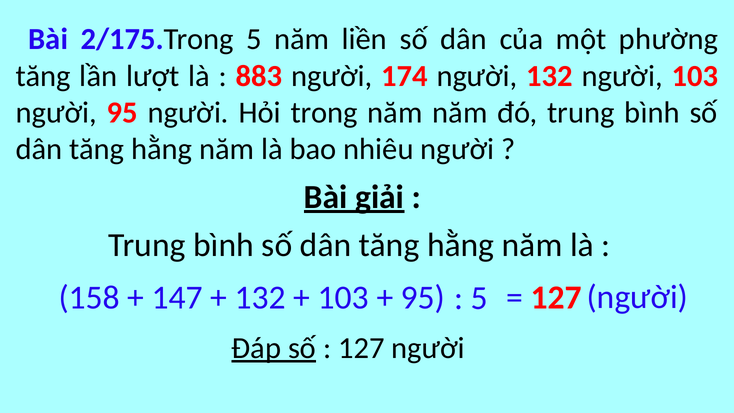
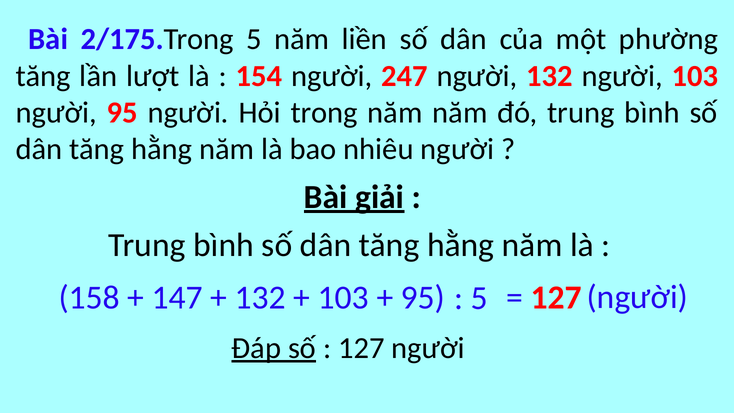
883: 883 -> 154
174: 174 -> 247
